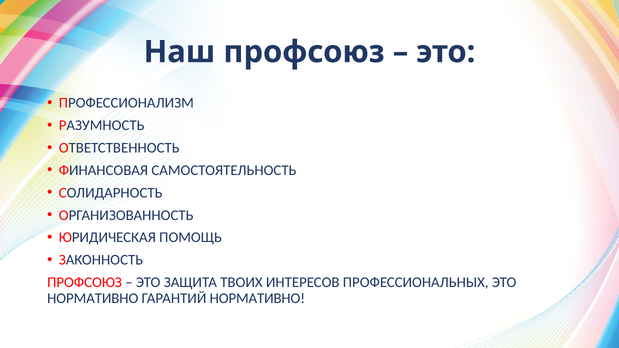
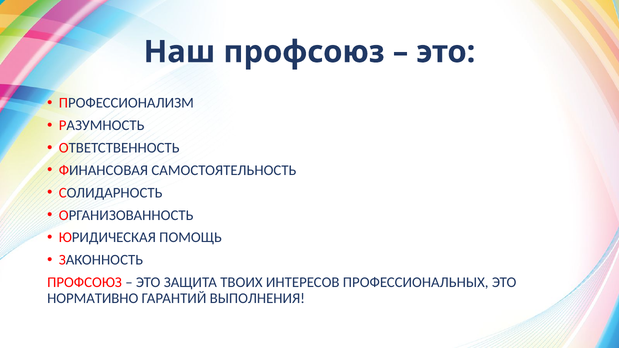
ГАРАНТИЙ НОРМАТИВНО: НОРМАТИВНО -> ВЫПОЛНЕНИЯ
